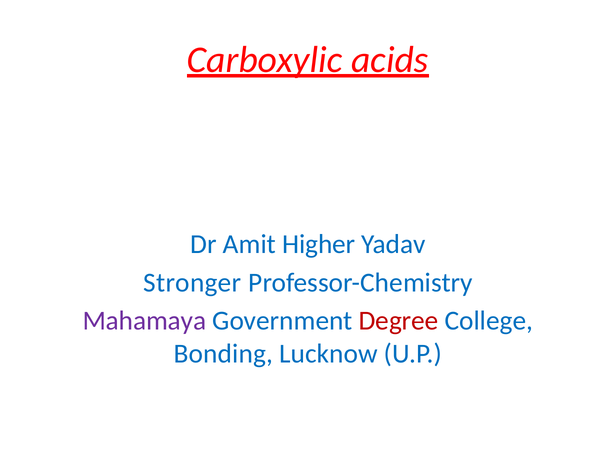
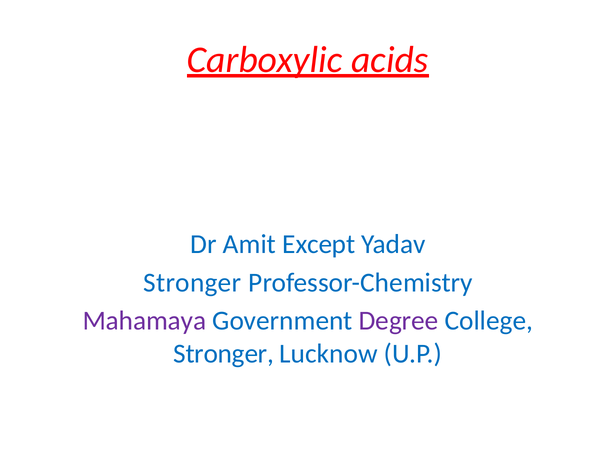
Higher: Higher -> Except
Degree colour: red -> purple
Bonding at (223, 354): Bonding -> Stronger
